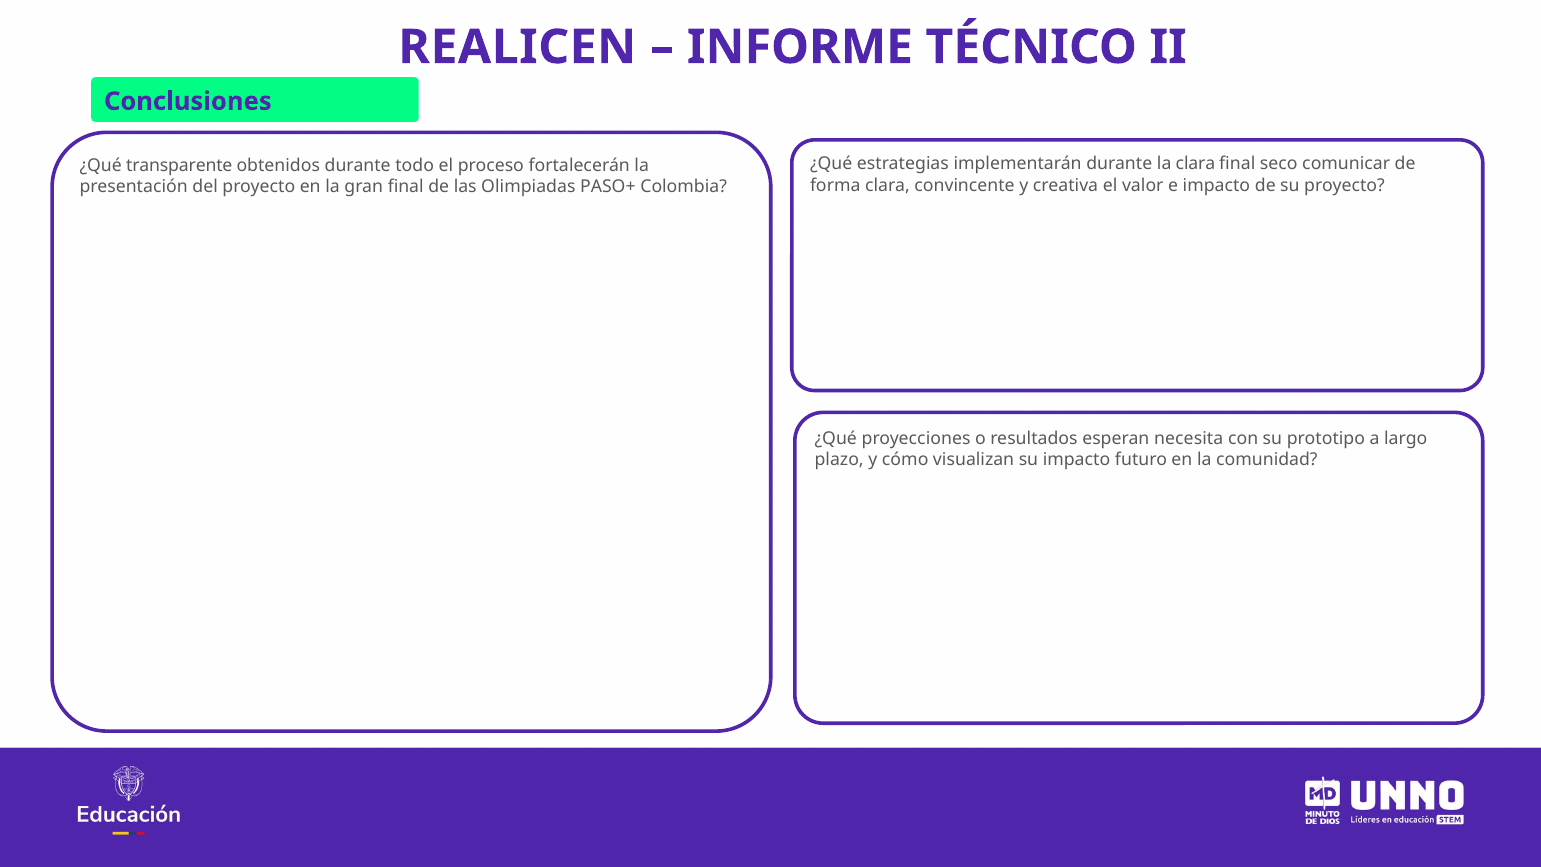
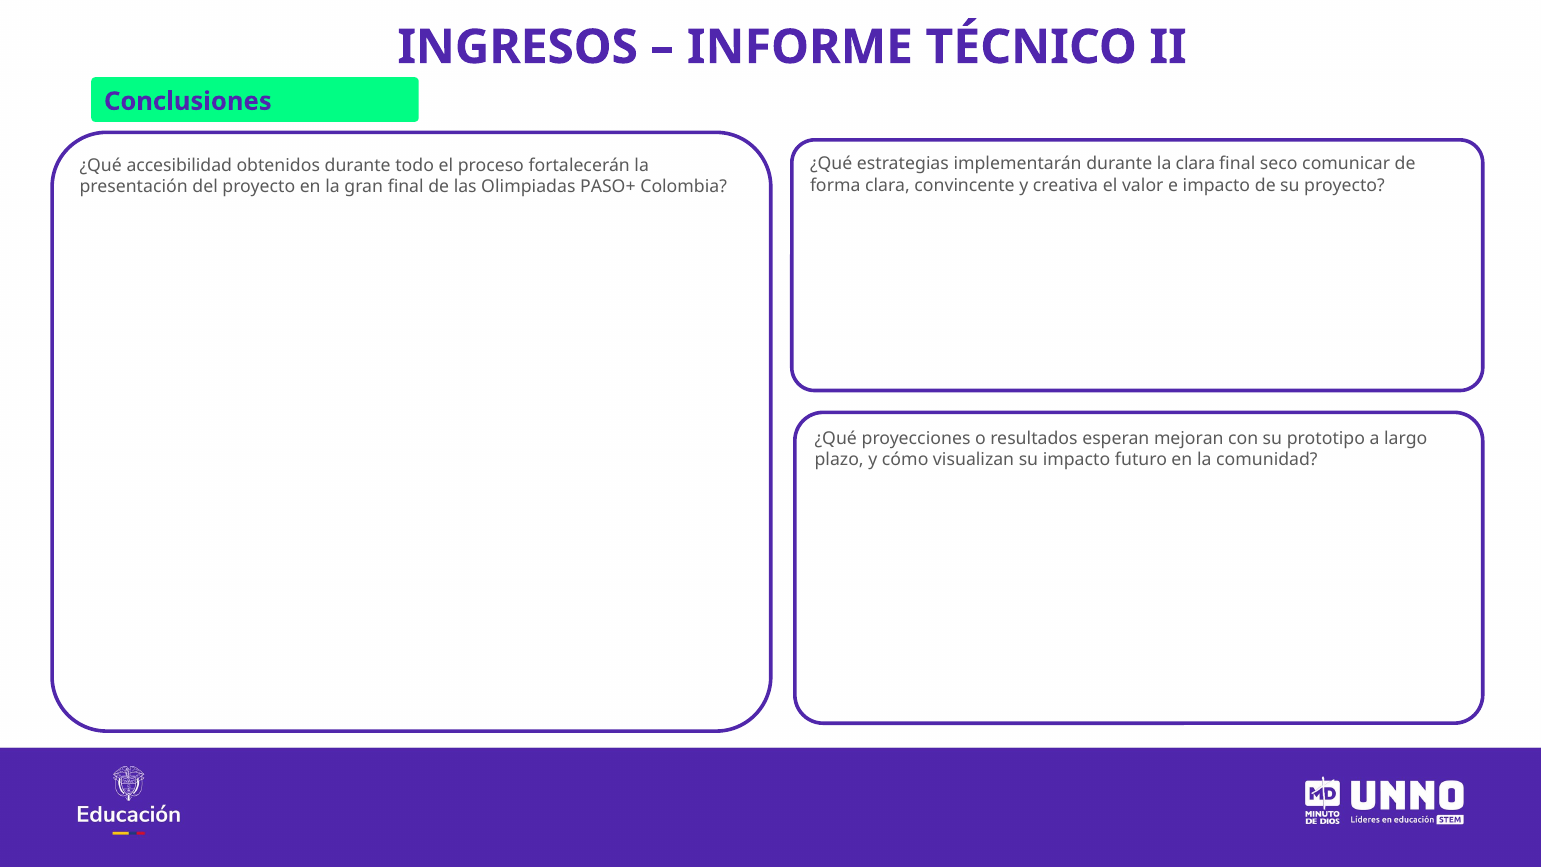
REALICEN: REALICEN -> INGRESOS
transparente: transparente -> accesibilidad
necesita: necesita -> mejoran
